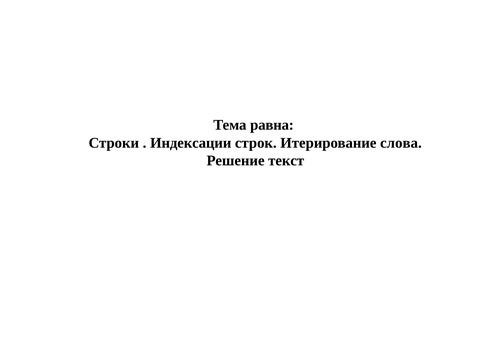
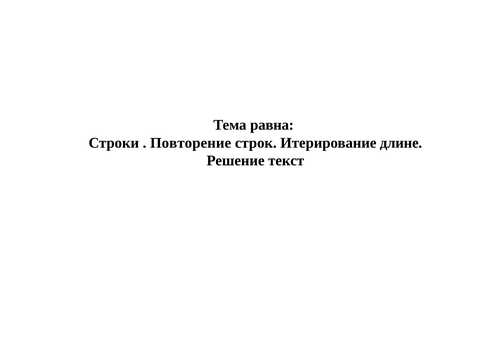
Индексации: Индексации -> Повторение
слова: слова -> длине
